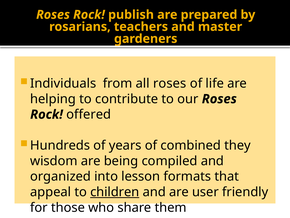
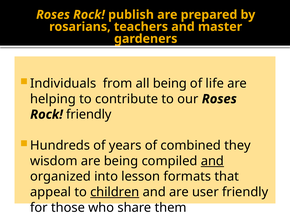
all roses: roses -> being
Rock offered: offered -> friendly
and at (212, 161) underline: none -> present
